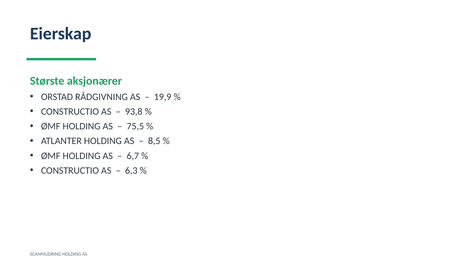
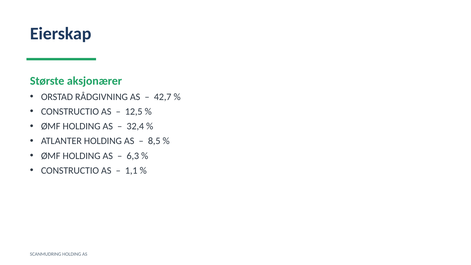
19,9: 19,9 -> 42,7
93,8: 93,8 -> 12,5
75,5: 75,5 -> 32,4
6,7: 6,7 -> 6,3
6,3: 6,3 -> 1,1
